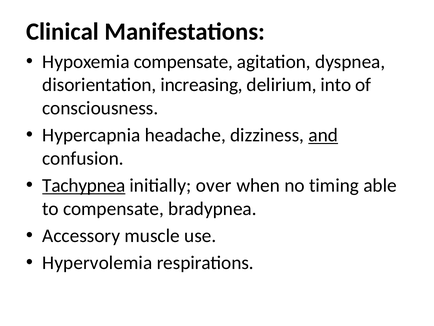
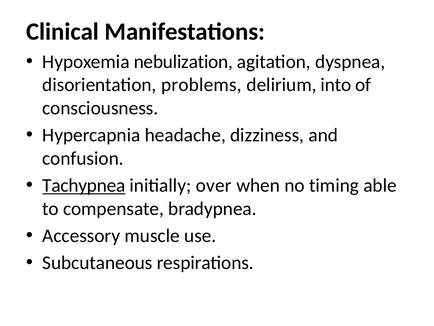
Hypoxemia compensate: compensate -> nebulization
increasing: increasing -> problems
and underline: present -> none
Hypervolemia: Hypervolemia -> Subcutaneous
